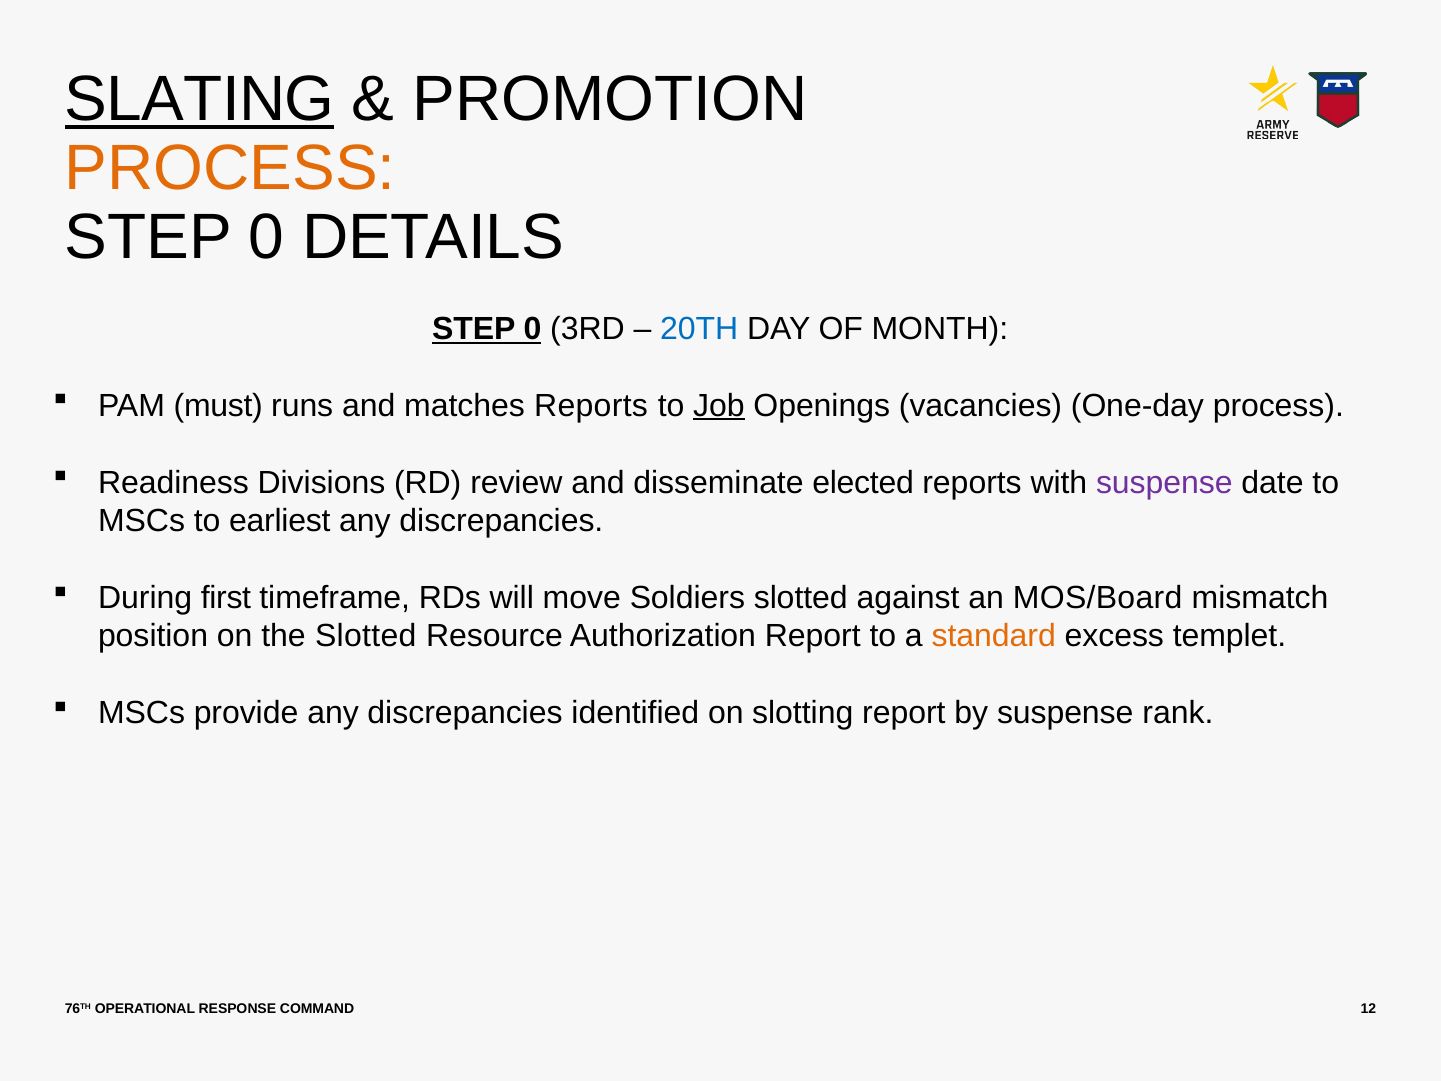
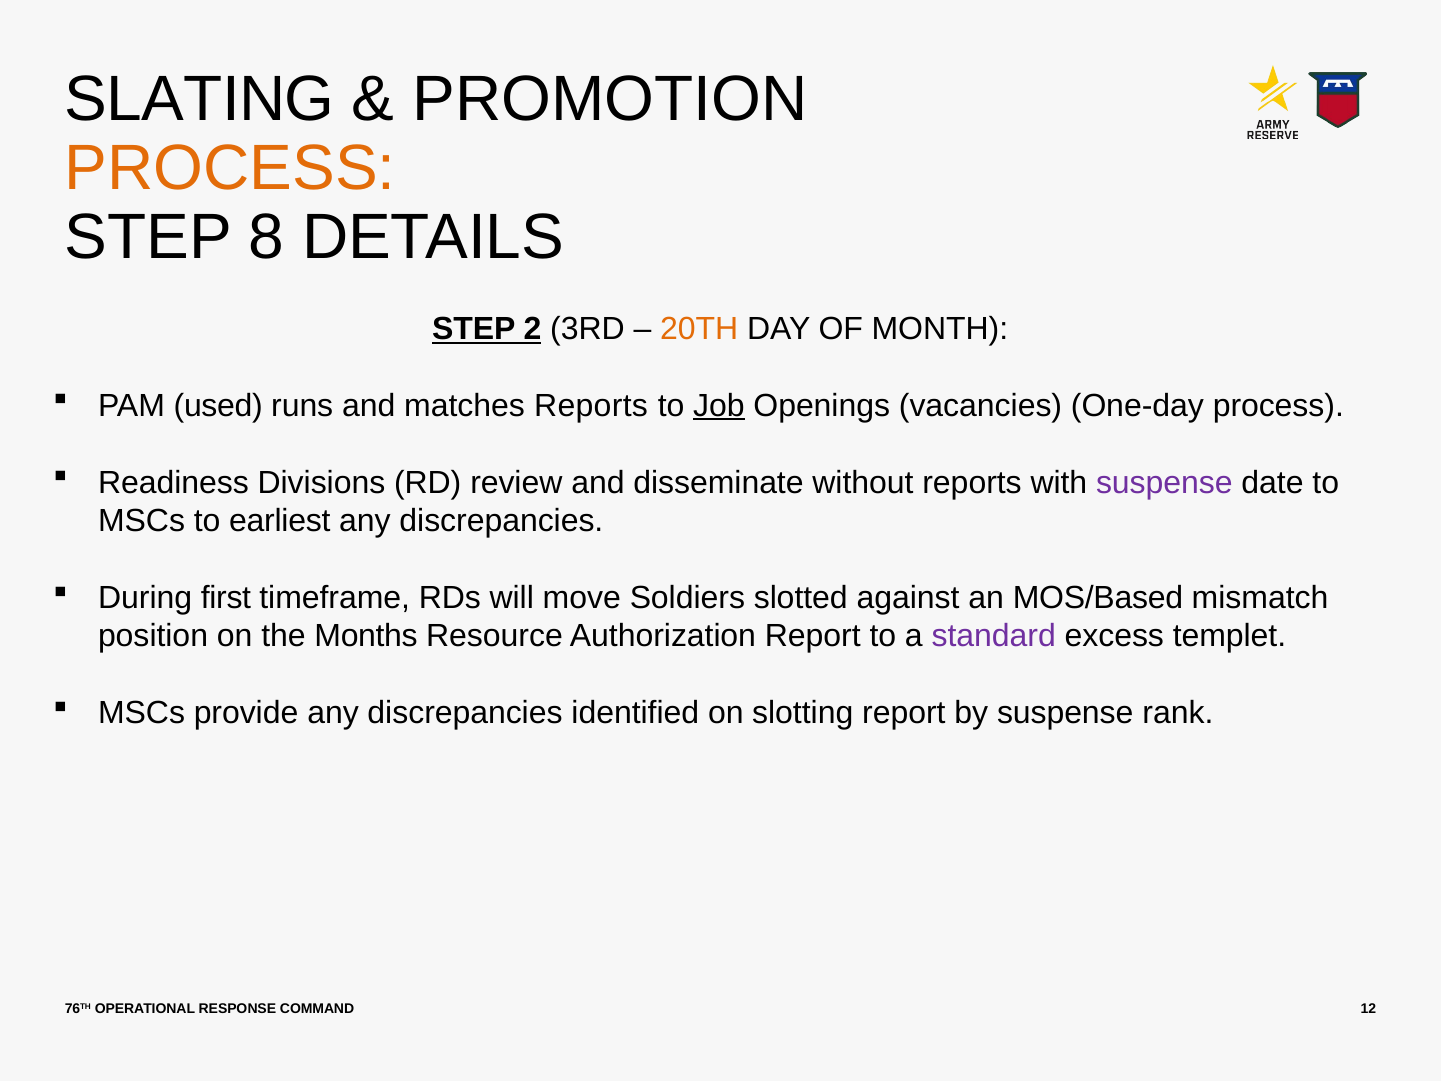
SLATING underline: present -> none
0 at (266, 238): 0 -> 8
0 at (533, 329): 0 -> 2
20TH colour: blue -> orange
must: must -> used
elected: elected -> without
MOS/Board: MOS/Board -> MOS/Based
the Slotted: Slotted -> Months
standard colour: orange -> purple
